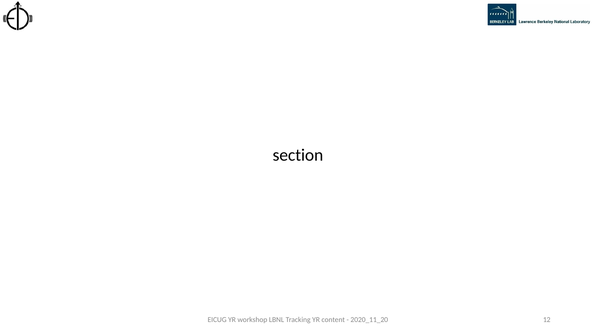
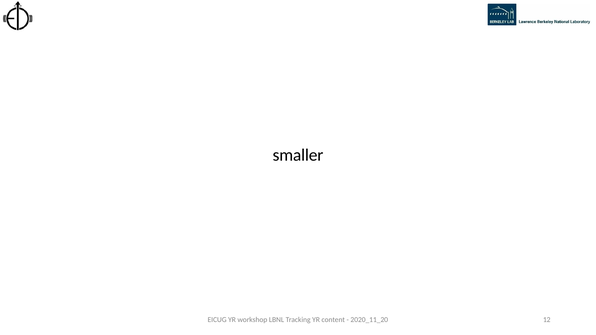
section: section -> smaller
